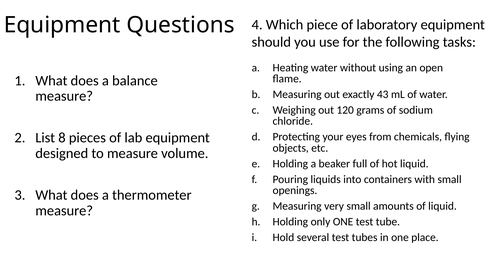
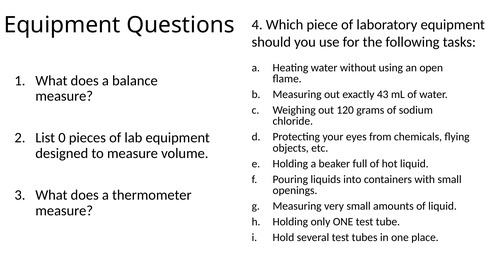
8: 8 -> 0
